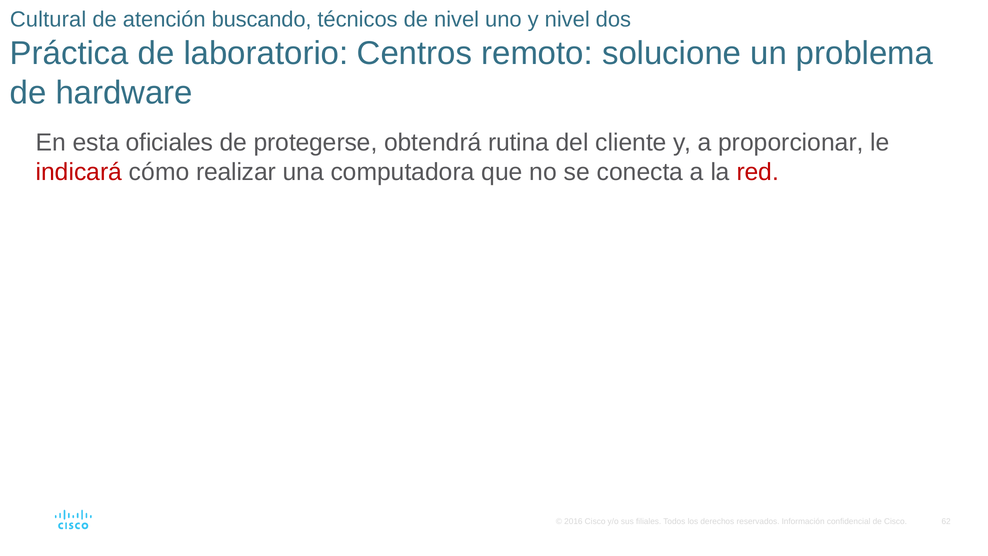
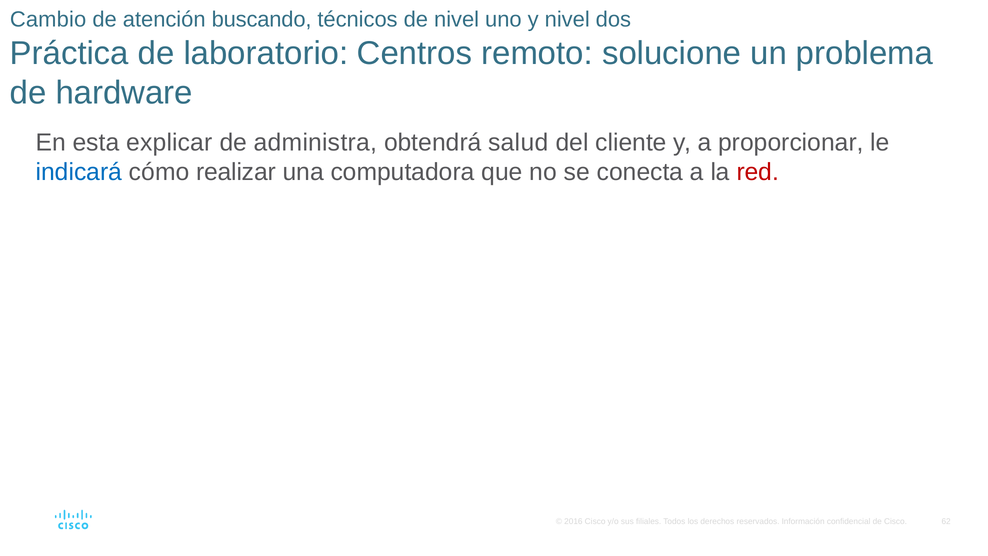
Cultural: Cultural -> Cambio
oficiales: oficiales -> explicar
protegerse: protegerse -> administra
rutina: rutina -> salud
indicará colour: red -> blue
